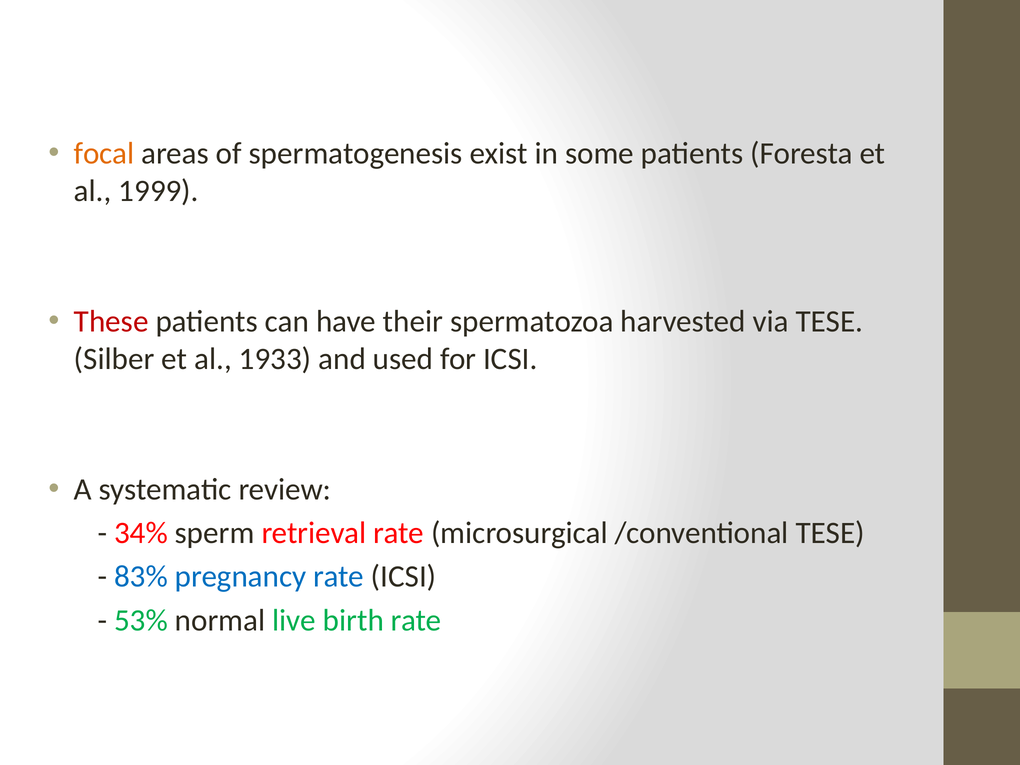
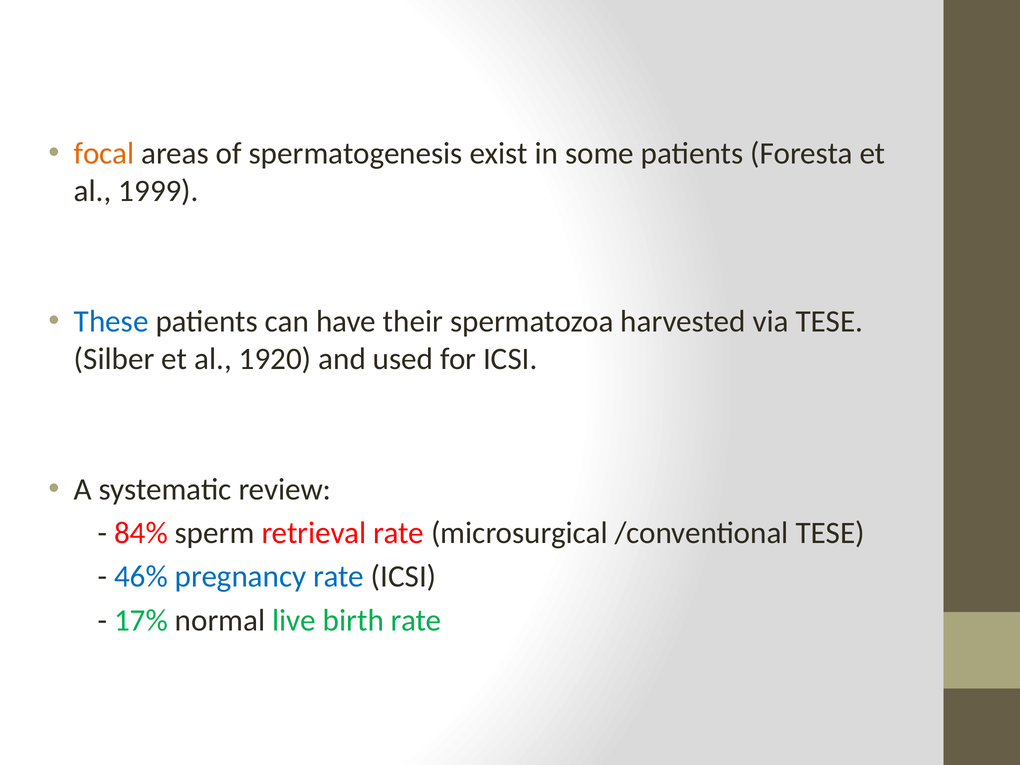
These colour: red -> blue
1933: 1933 -> 1920
34%: 34% -> 84%
83%: 83% -> 46%
53%: 53% -> 17%
